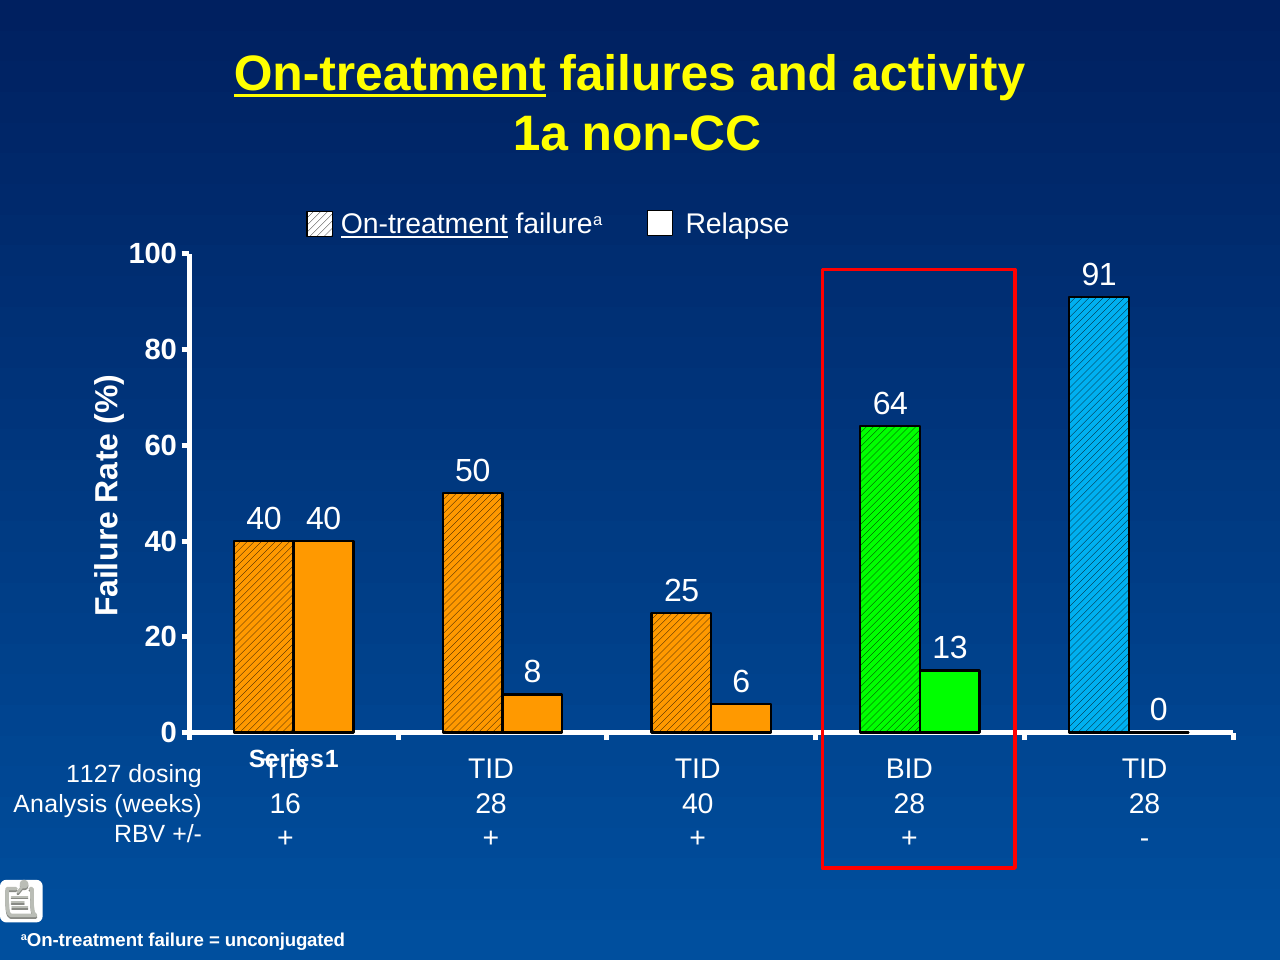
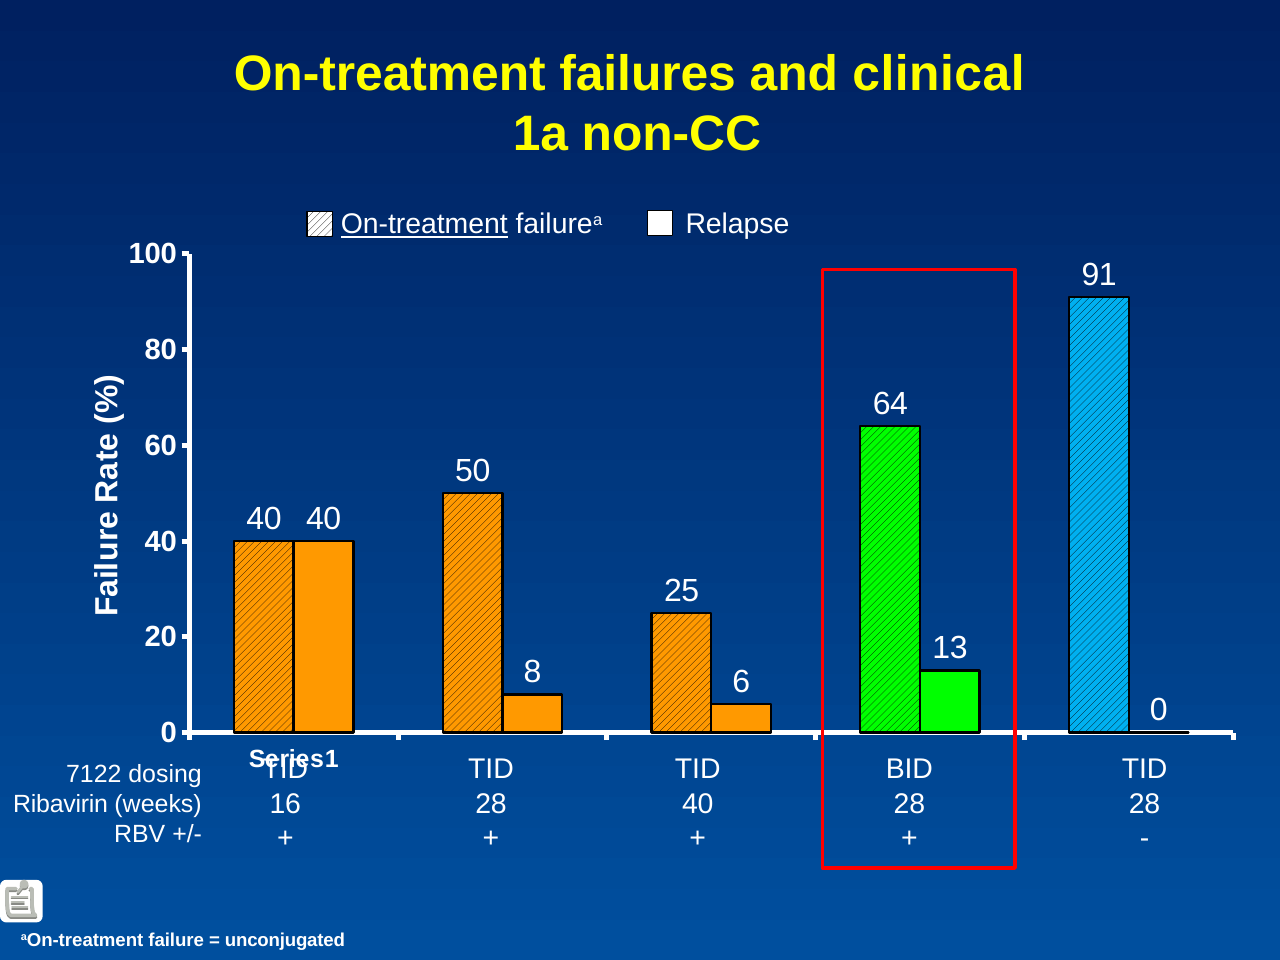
On-treatment at (390, 74) underline: present -> none
activity: activity -> clinical
1127: 1127 -> 7122
Analysis: Analysis -> Ribavirin
